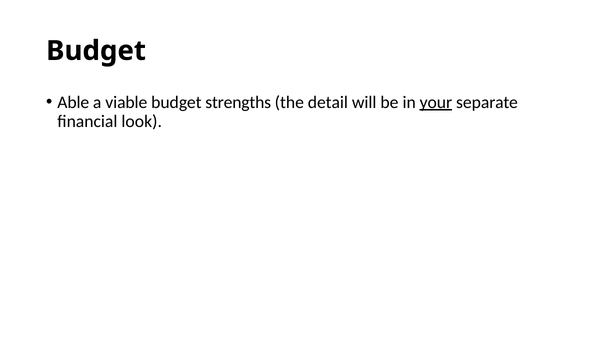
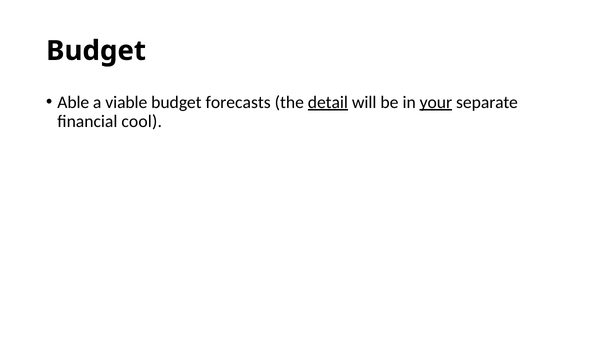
strengths: strengths -> forecasts
detail underline: none -> present
look: look -> cool
